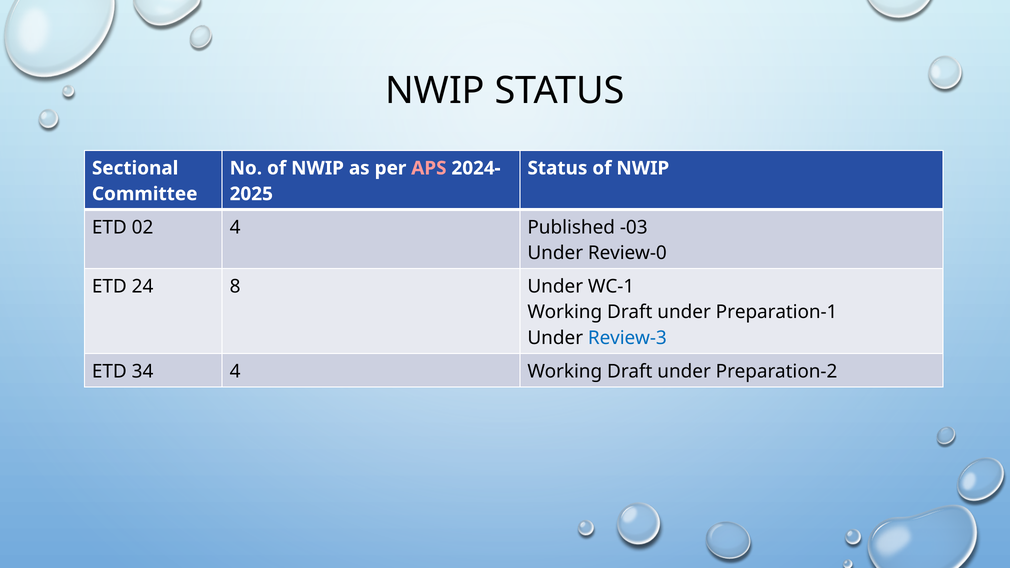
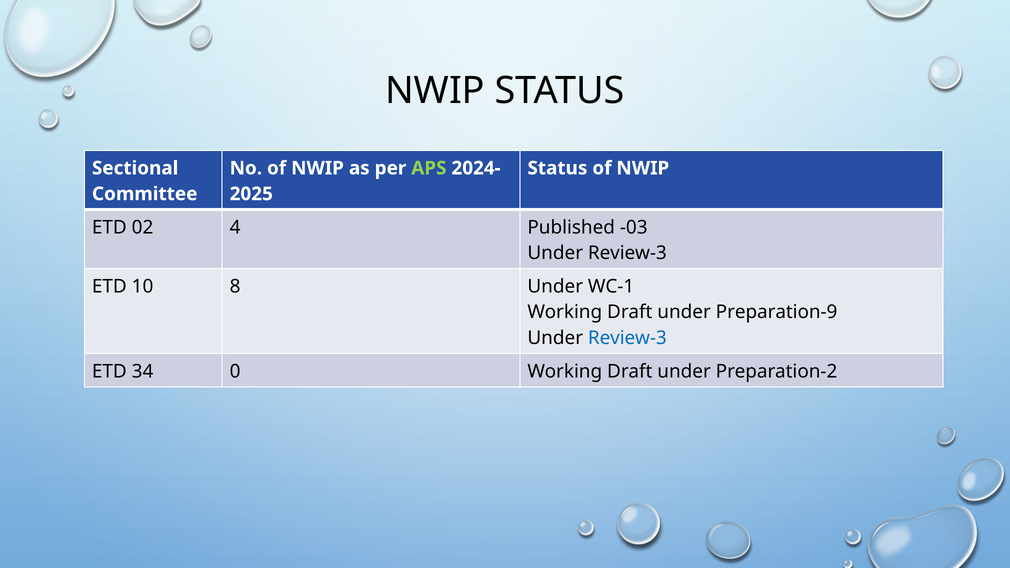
APS colour: pink -> light green
Review-0 at (627, 253): Review-0 -> Review-3
24: 24 -> 10
Preparation-1: Preparation-1 -> Preparation-9
34 4: 4 -> 0
